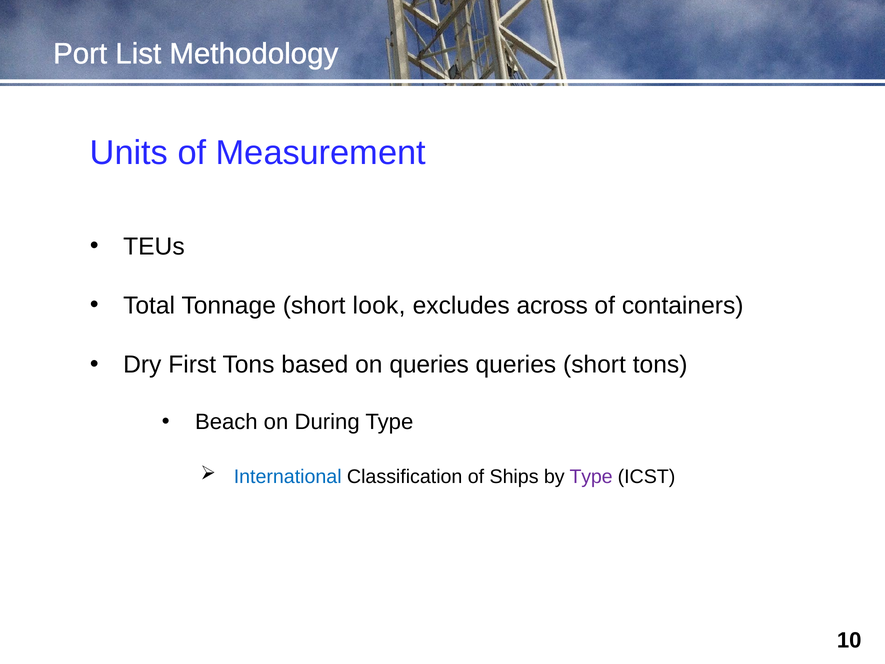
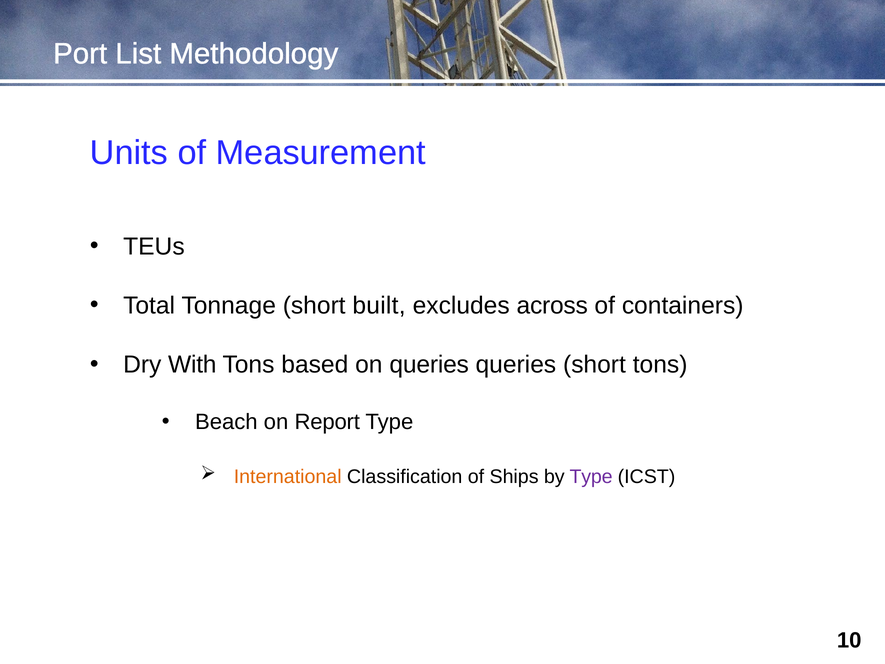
look: look -> built
First: First -> With
During: During -> Report
International colour: blue -> orange
